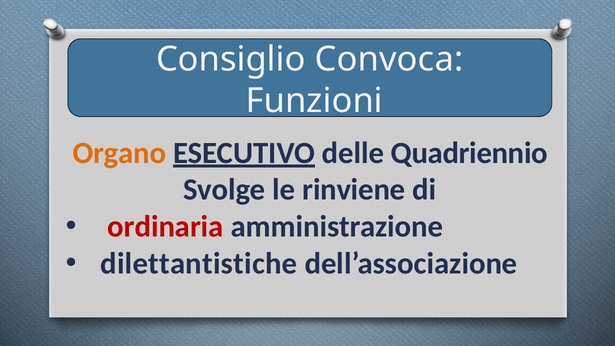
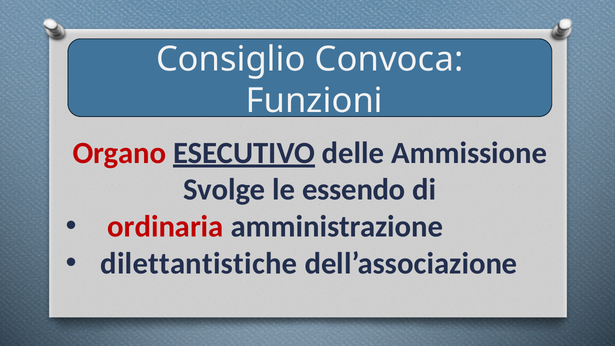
Organo colour: orange -> red
Quadriennio: Quadriennio -> Ammissione
rinviene: rinviene -> essendo
